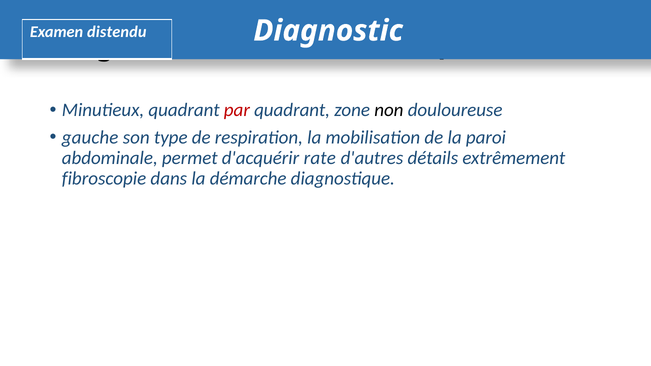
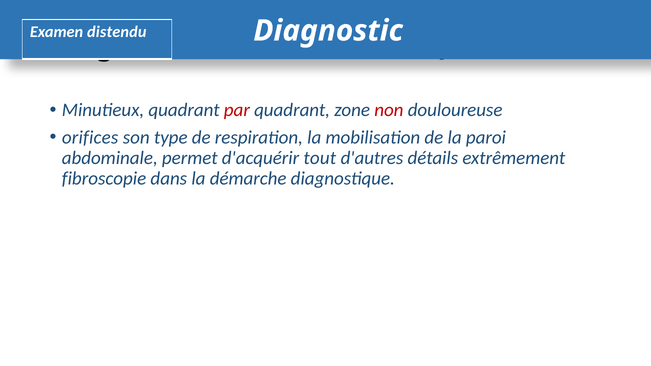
non colour: black -> red
gauche: gauche -> orifices
rate: rate -> tout
